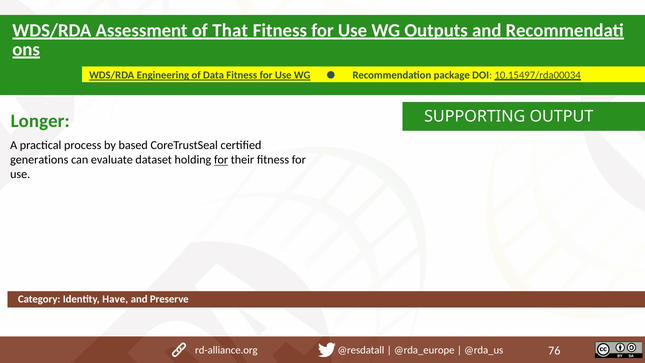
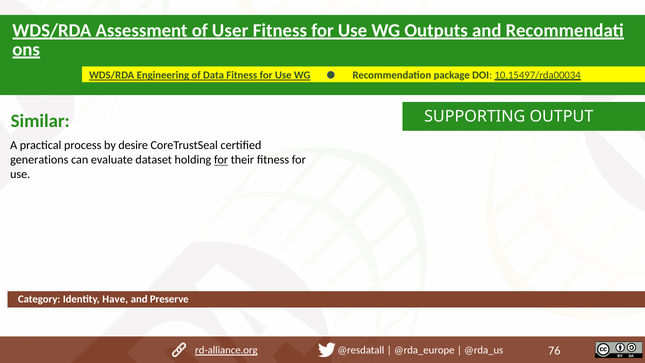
That: That -> User
Longer: Longer -> Similar
based: based -> desire
rd-alliance.org underline: none -> present
